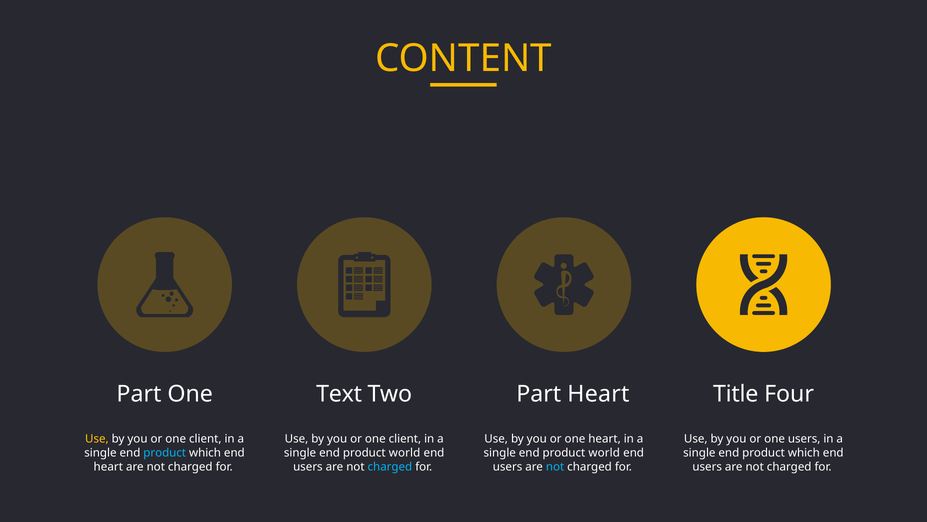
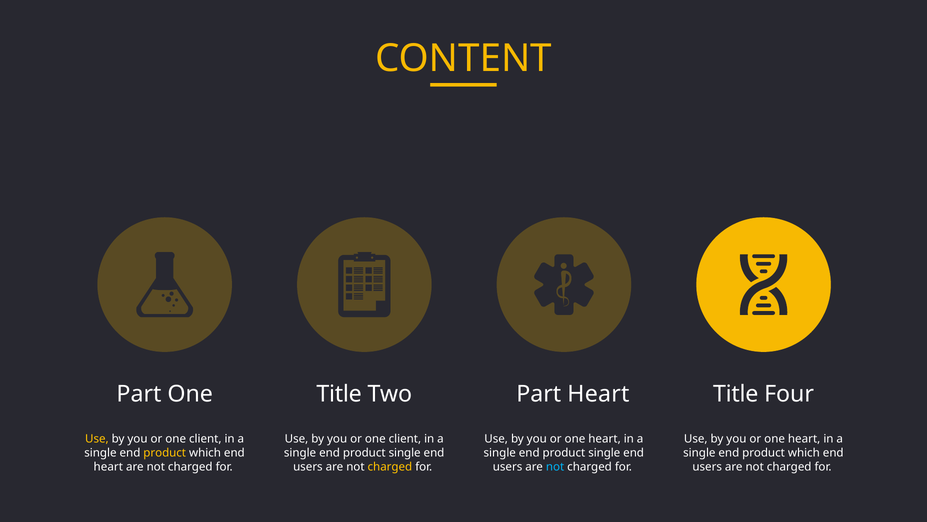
Text at (339, 394): Text -> Title
users at (804, 438): users -> heart
product at (165, 452) colour: light blue -> yellow
world at (405, 452): world -> single
world at (604, 452): world -> single
charged at (390, 466) colour: light blue -> yellow
